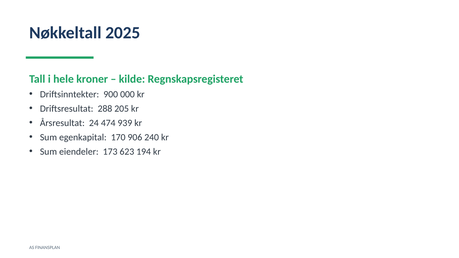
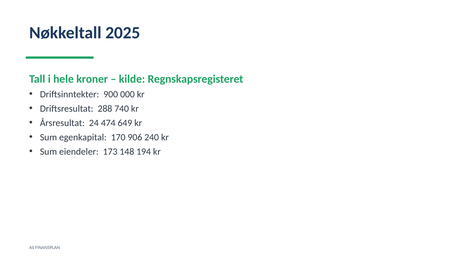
205: 205 -> 740
939: 939 -> 649
623: 623 -> 148
